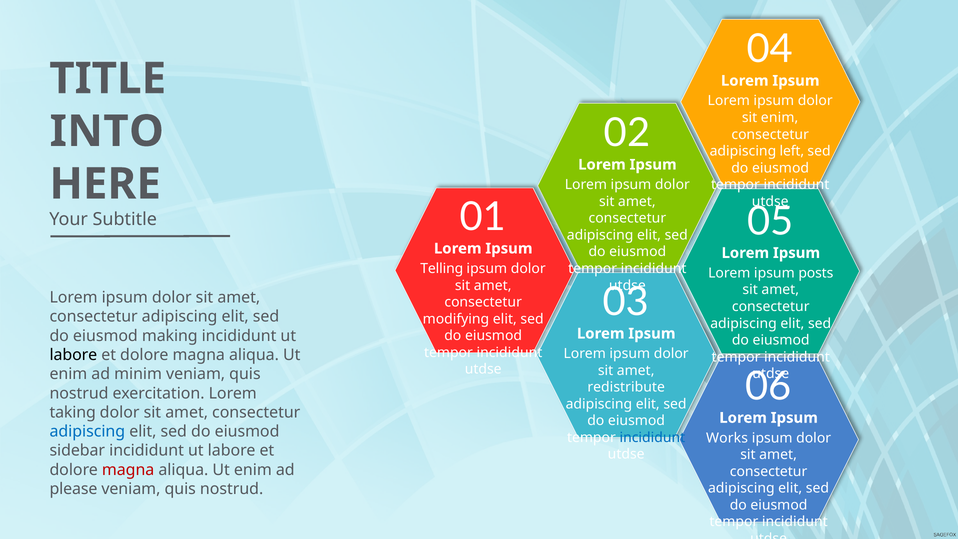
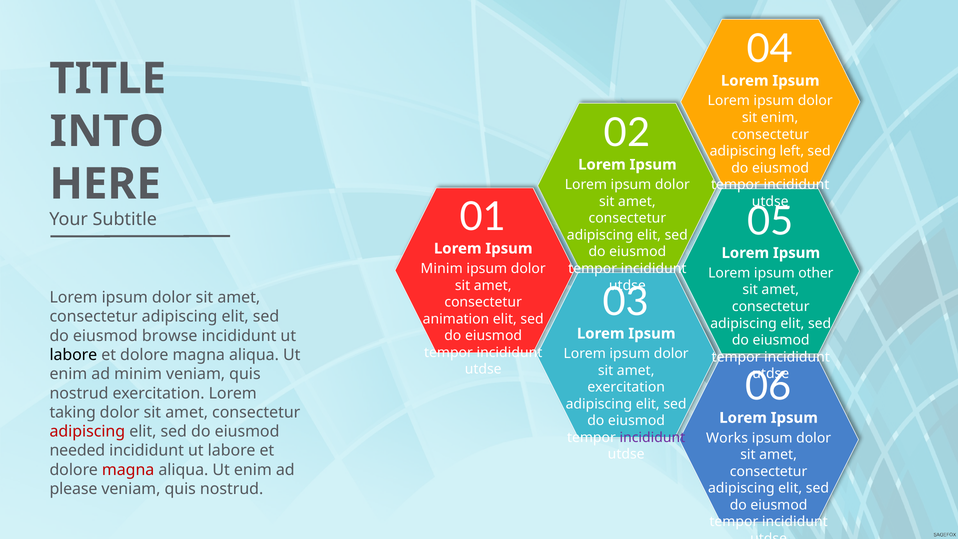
Telling at (442, 269): Telling -> Minim
posts: posts -> other
modifying: modifying -> animation
making: making -> browse
redistribute at (626, 387): redistribute -> exercitation
adipiscing at (87, 431) colour: blue -> red
incididunt at (652, 437) colour: blue -> purple
sidebar: sidebar -> needed
